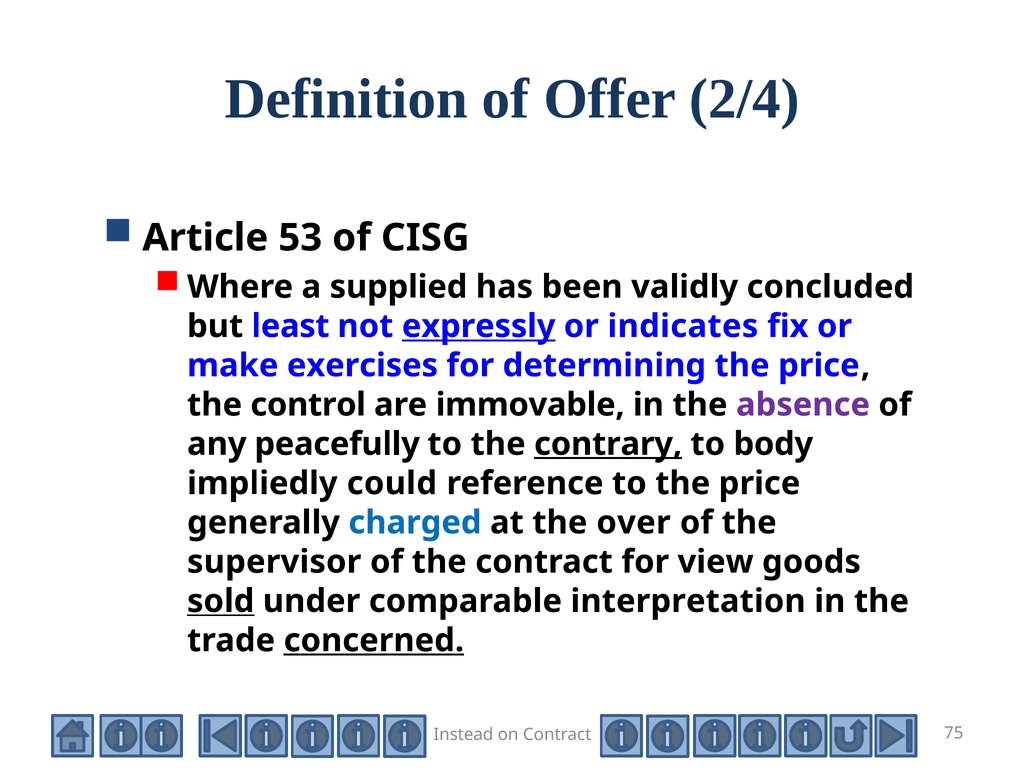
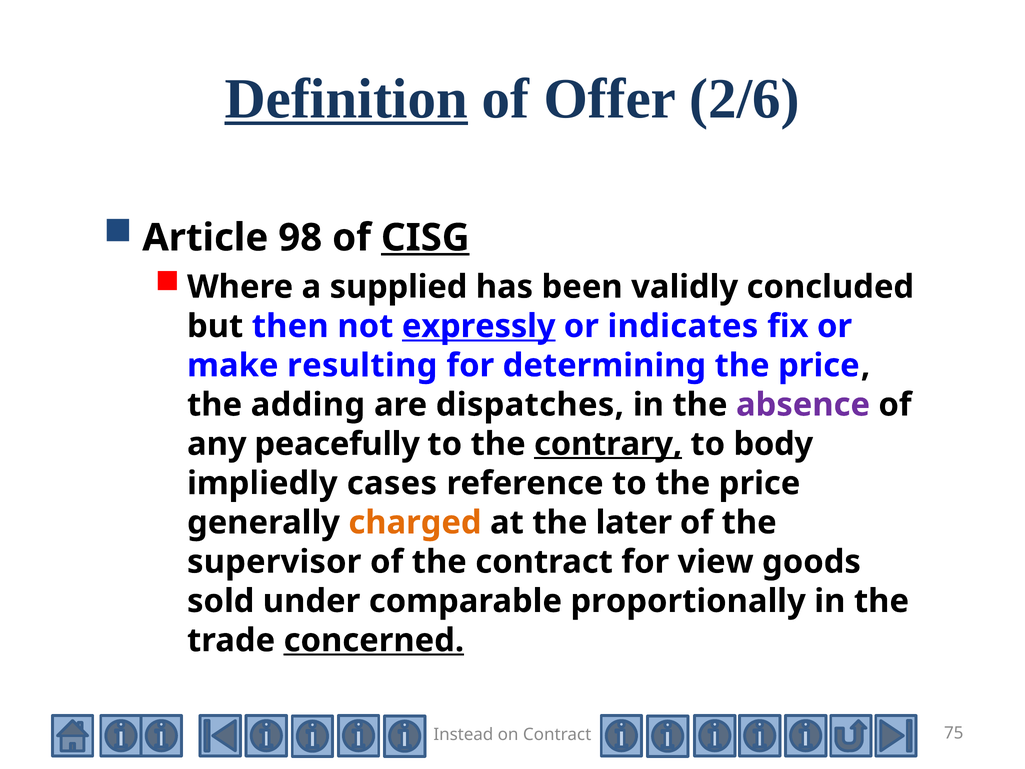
Definition underline: none -> present
2/4: 2/4 -> 2/6
53: 53 -> 98
CISG underline: none -> present
least: least -> then
exercises: exercises -> resulting
control: control -> adding
immovable: immovable -> dispatches
could: could -> cases
charged colour: blue -> orange
over: over -> later
sold underline: present -> none
interpretation: interpretation -> proportionally
